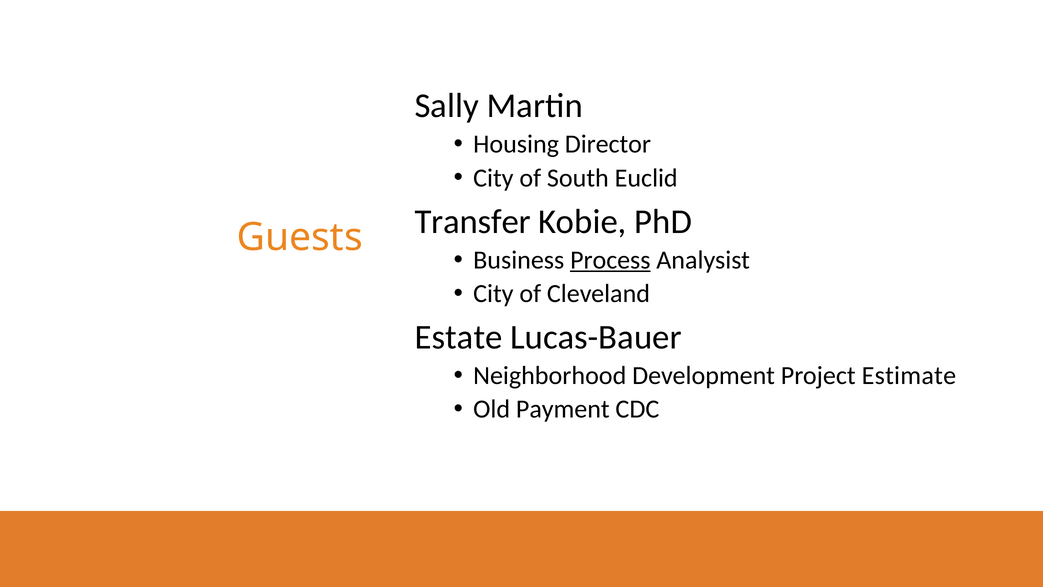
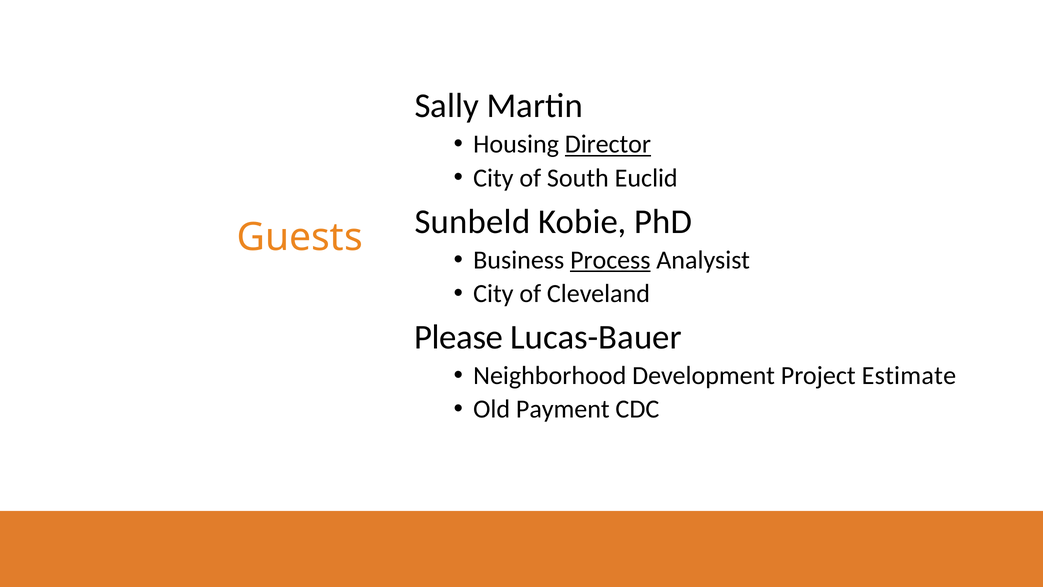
Director underline: none -> present
Transfer: Transfer -> Sunbeld
Estate: Estate -> Please
